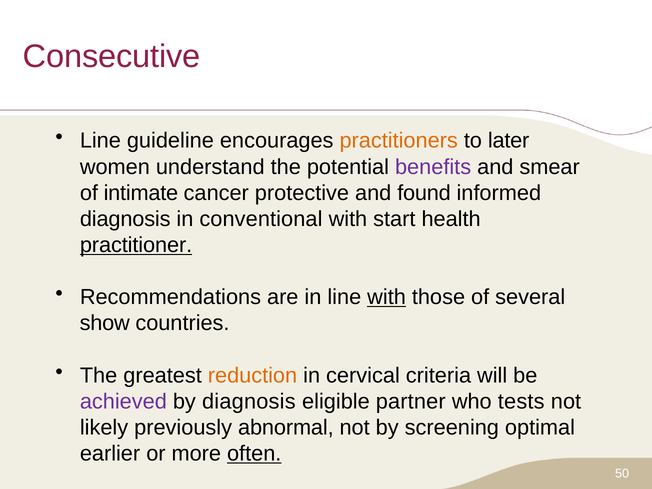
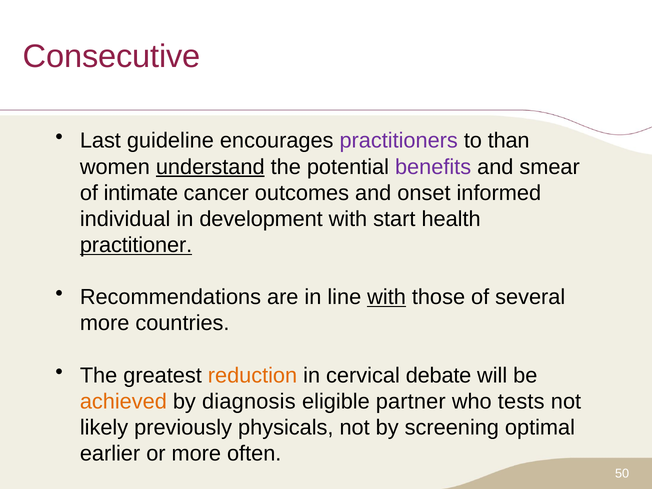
Line at (100, 141): Line -> Last
practitioners colour: orange -> purple
later: later -> than
understand underline: none -> present
protective: protective -> outcomes
found: found -> onset
diagnosis at (125, 219): diagnosis -> individual
conventional: conventional -> development
show at (105, 323): show -> more
criteria: criteria -> debate
achieved colour: purple -> orange
abnormal: abnormal -> physicals
often underline: present -> none
